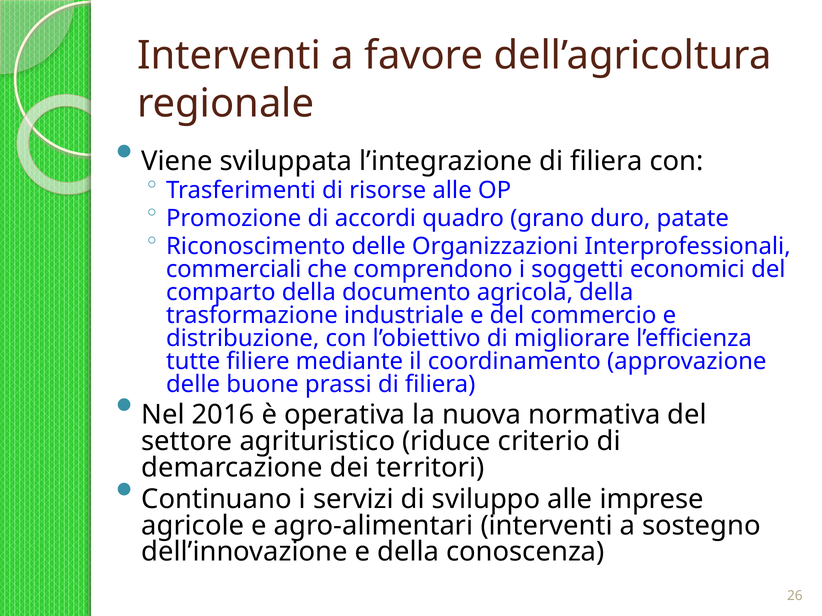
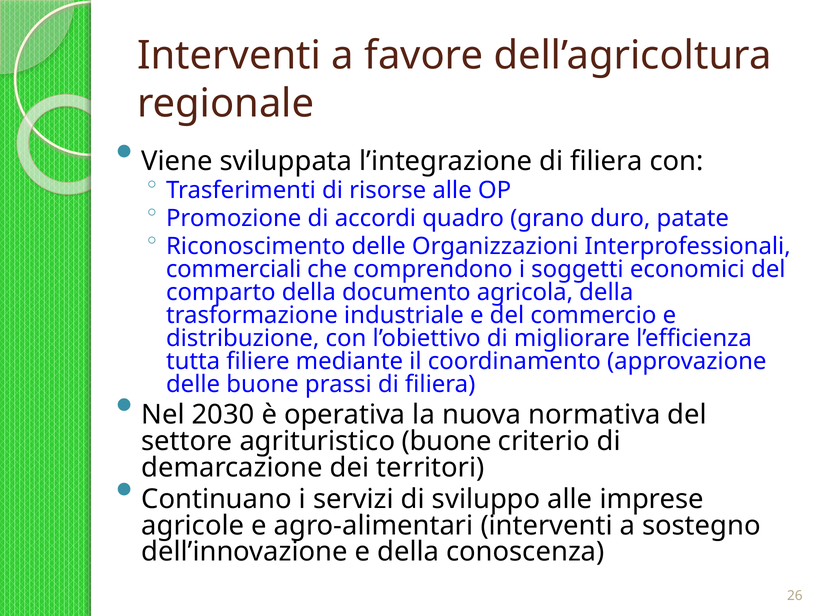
tutte: tutte -> tutta
2016: 2016 -> 2030
agrituristico riduce: riduce -> buone
